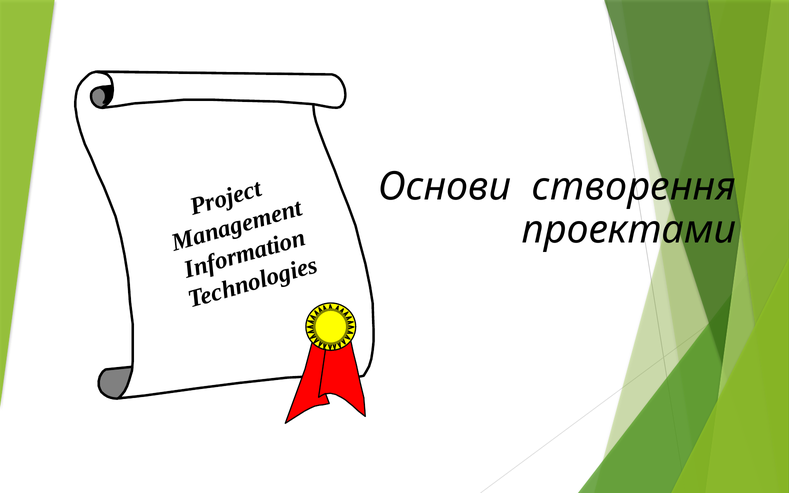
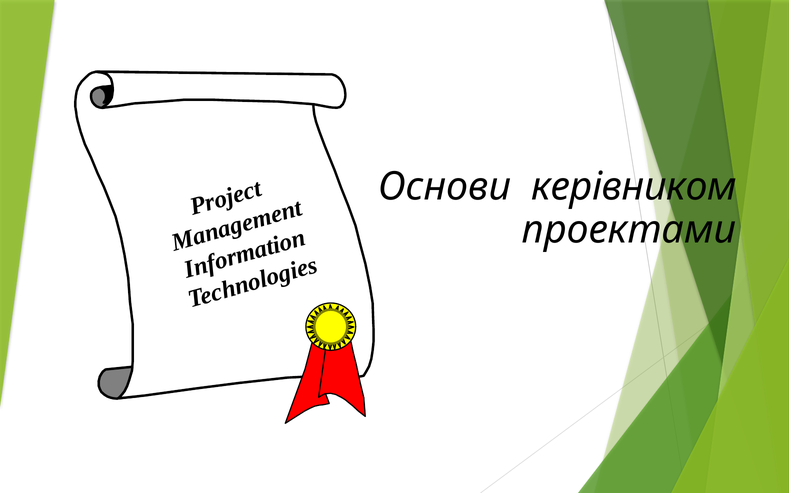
створення: створення -> керівником
